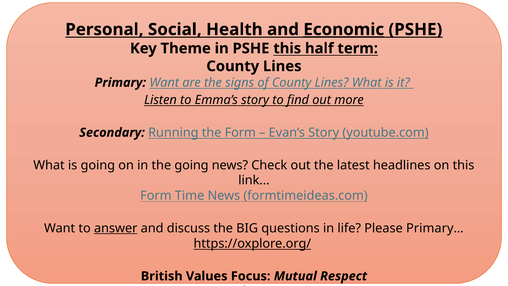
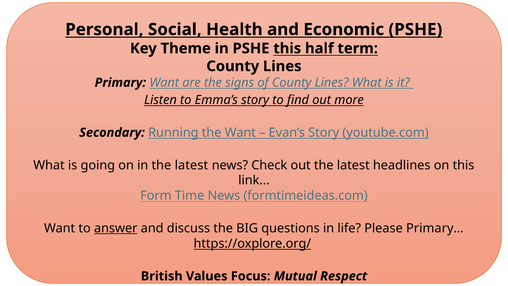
Economic underline: present -> none
the Form: Form -> Want
in the going: going -> latest
